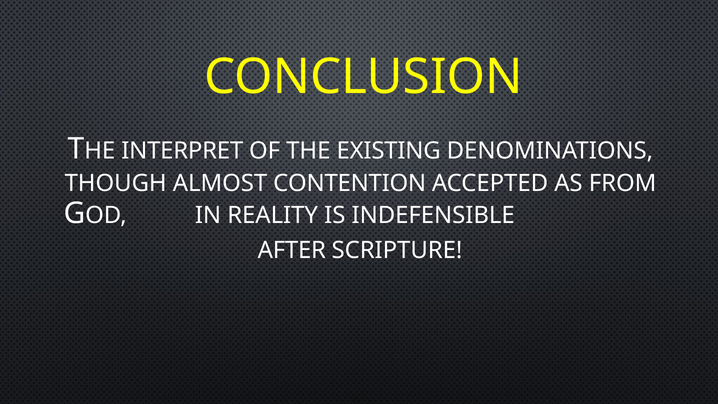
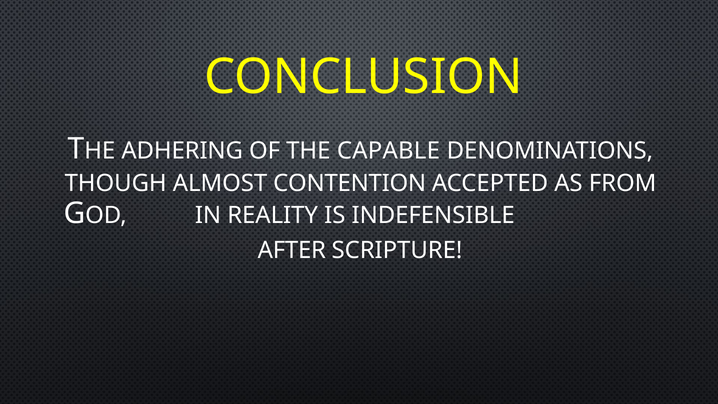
INTERPRET: INTERPRET -> ADHERING
EXISTING: EXISTING -> CAPABLE
